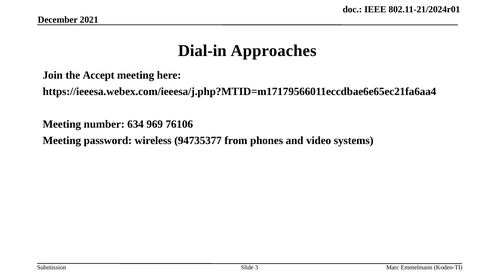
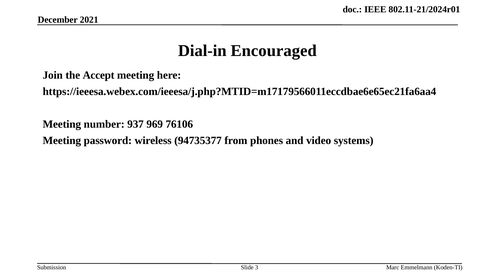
Approaches: Approaches -> Encouraged
634: 634 -> 937
